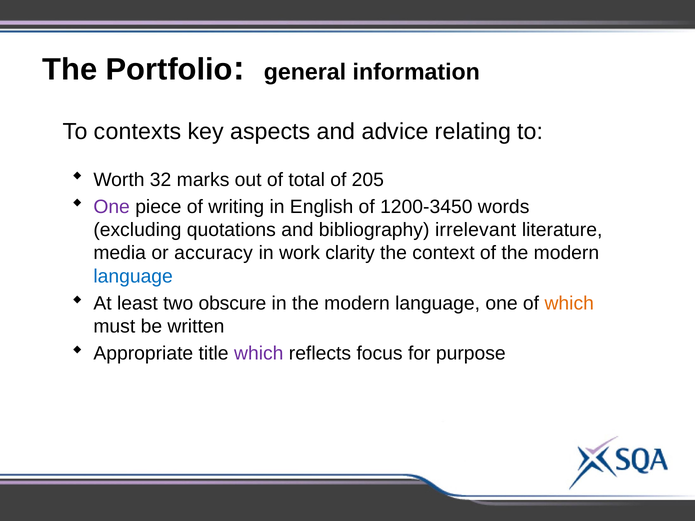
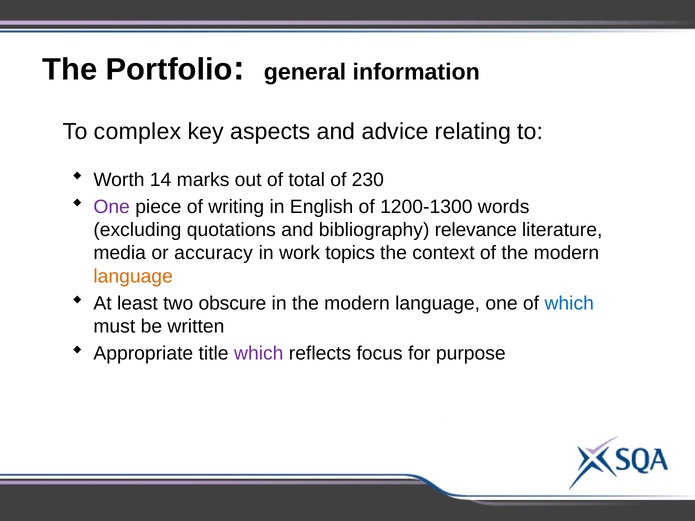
contexts: contexts -> complex
32: 32 -> 14
205: 205 -> 230
1200-3450: 1200-3450 -> 1200-1300
irrelevant: irrelevant -> relevance
clarity: clarity -> topics
language at (133, 276) colour: blue -> orange
which at (569, 303) colour: orange -> blue
